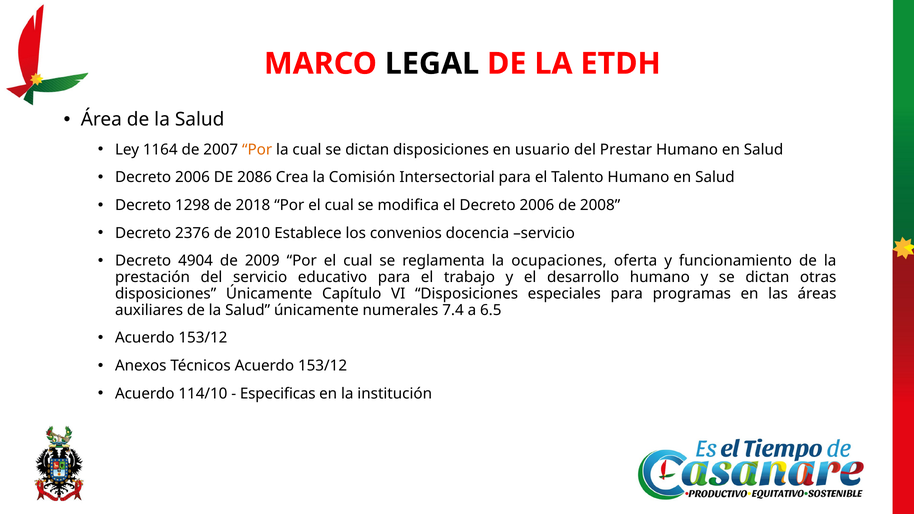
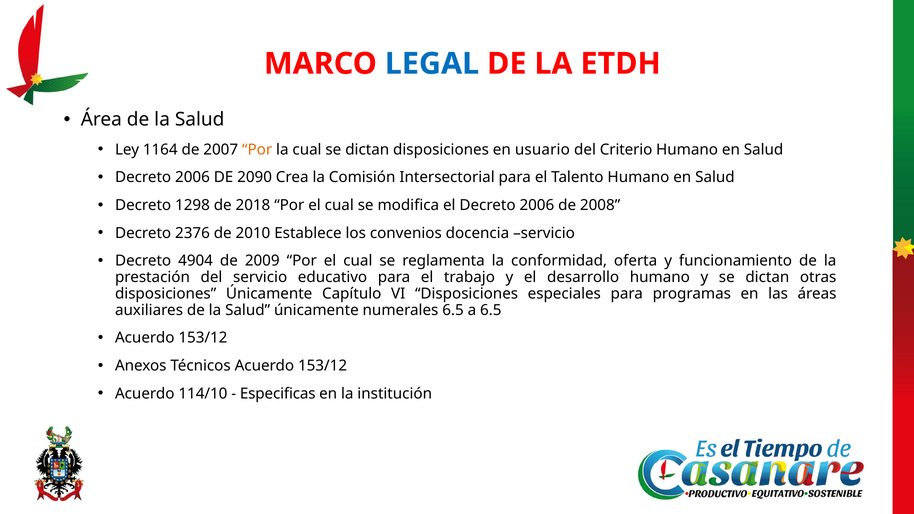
LEGAL colour: black -> blue
Prestar: Prestar -> Criterio
2086: 2086 -> 2090
ocupaciones: ocupaciones -> conformidad
numerales 7.4: 7.4 -> 6.5
